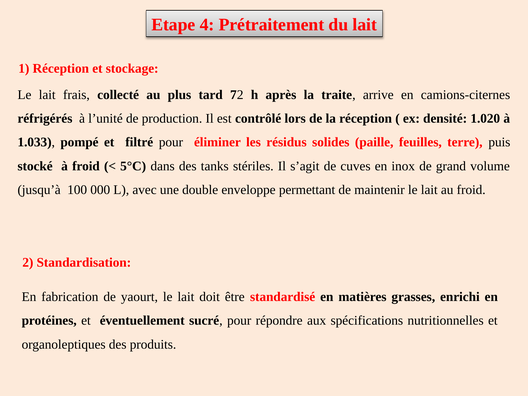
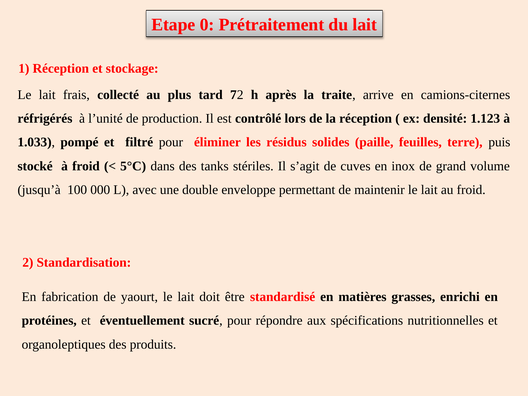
4: 4 -> 0
1.020: 1.020 -> 1.123
